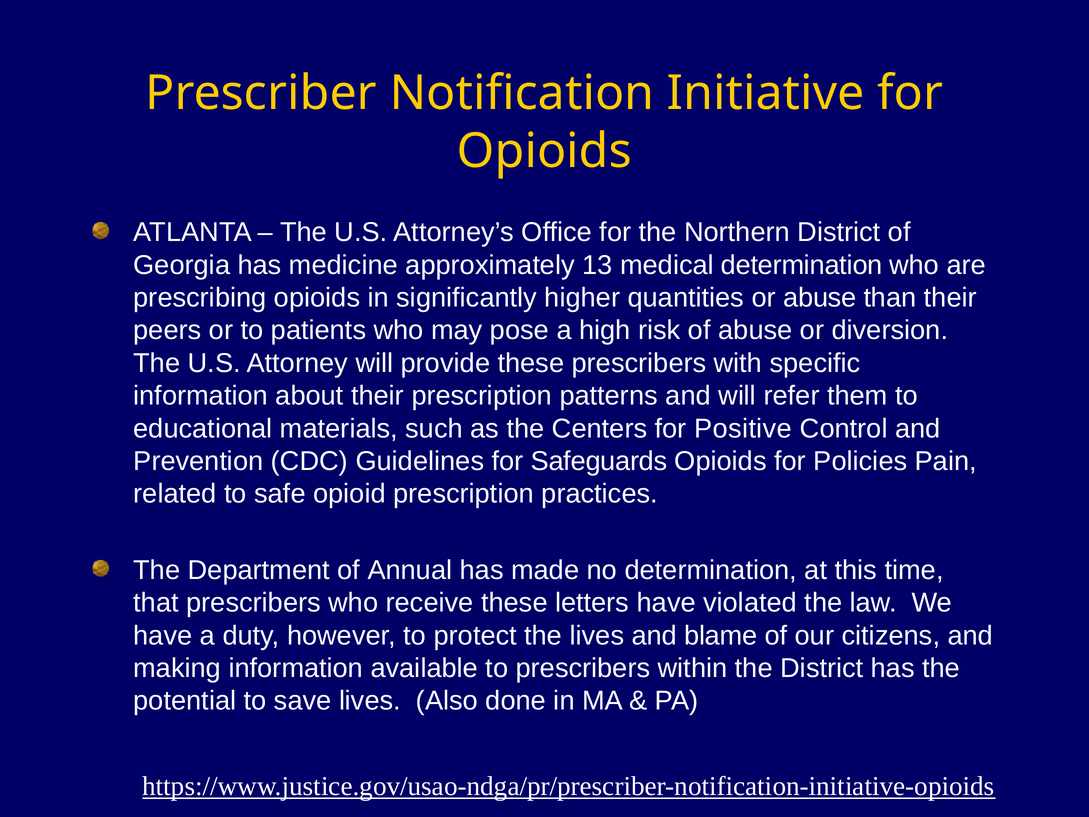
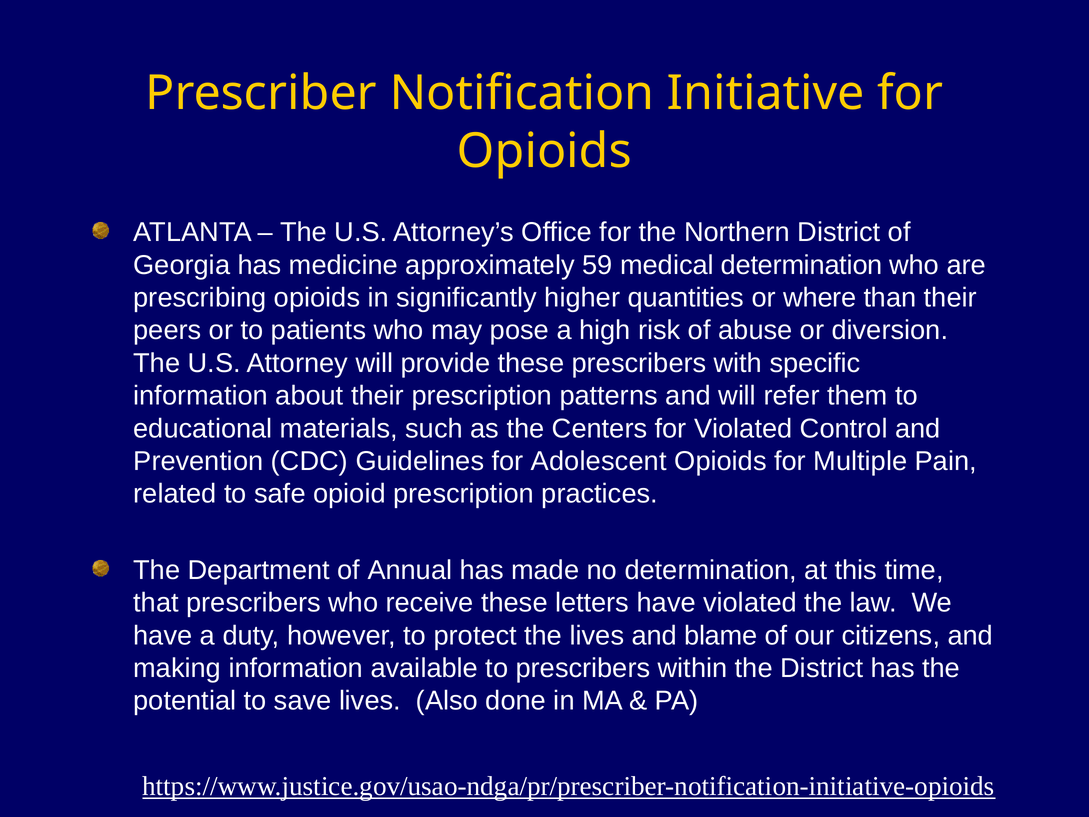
13: 13 -> 59
or abuse: abuse -> where
for Positive: Positive -> Violated
Safeguards: Safeguards -> Adolescent
Policies: Policies -> Multiple
